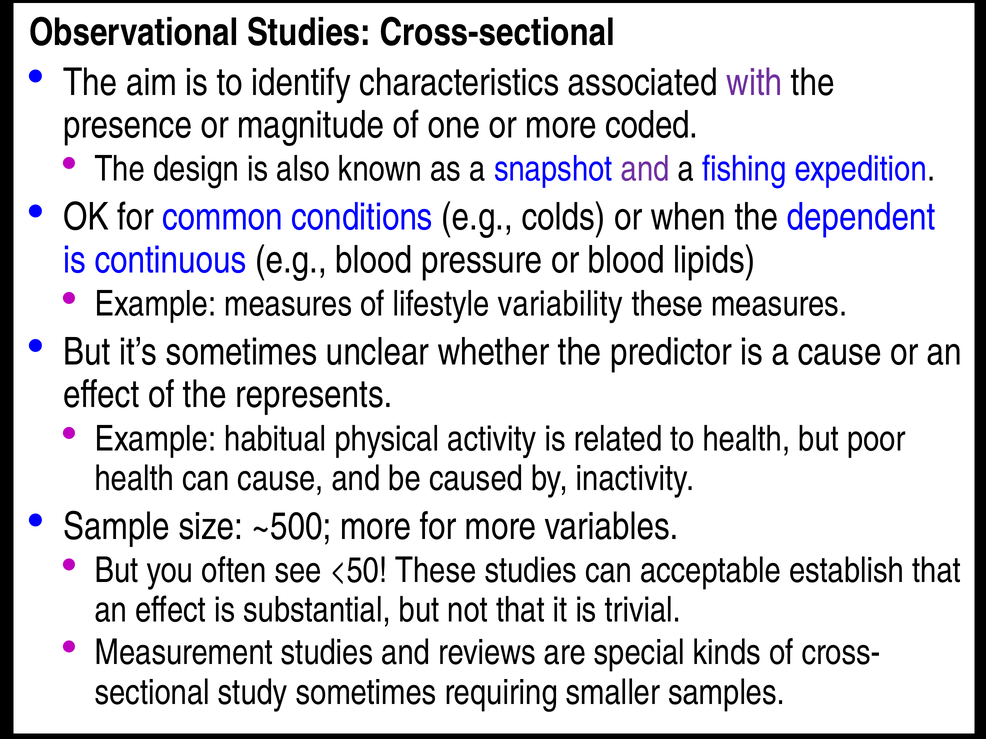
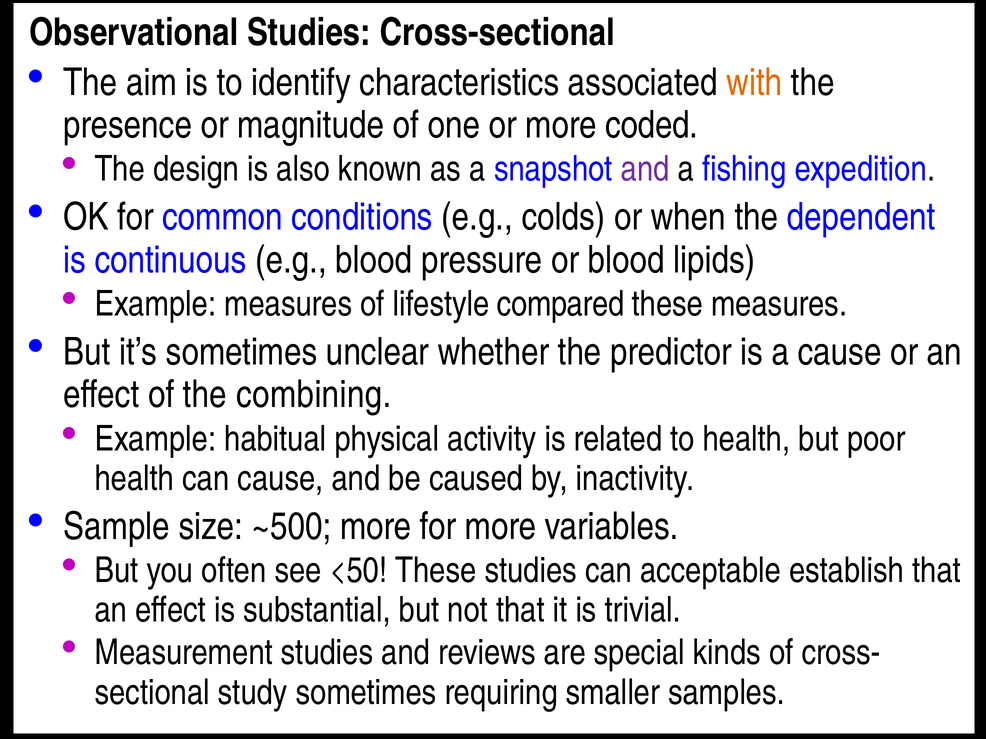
with colour: purple -> orange
variability: variability -> compared
represents: represents -> combining
